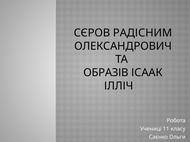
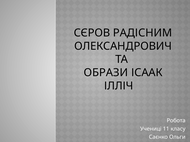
ОБРАЗІВ: ОБРАЗІВ -> ОБРАЗИ
